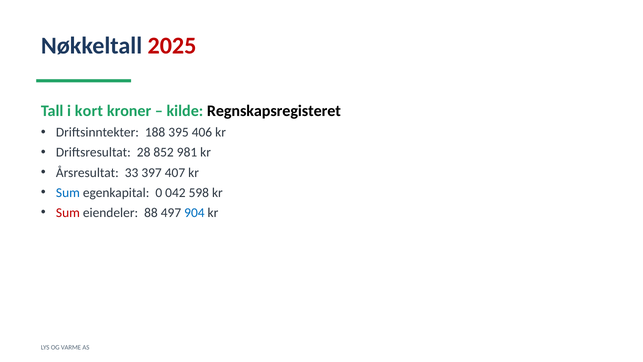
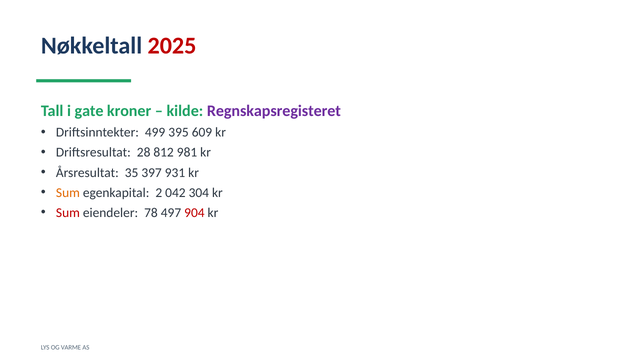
kort: kort -> gate
Regnskapsregisteret colour: black -> purple
188: 188 -> 499
406: 406 -> 609
852: 852 -> 812
33: 33 -> 35
407: 407 -> 931
Sum at (68, 193) colour: blue -> orange
0: 0 -> 2
598: 598 -> 304
88: 88 -> 78
904 colour: blue -> red
